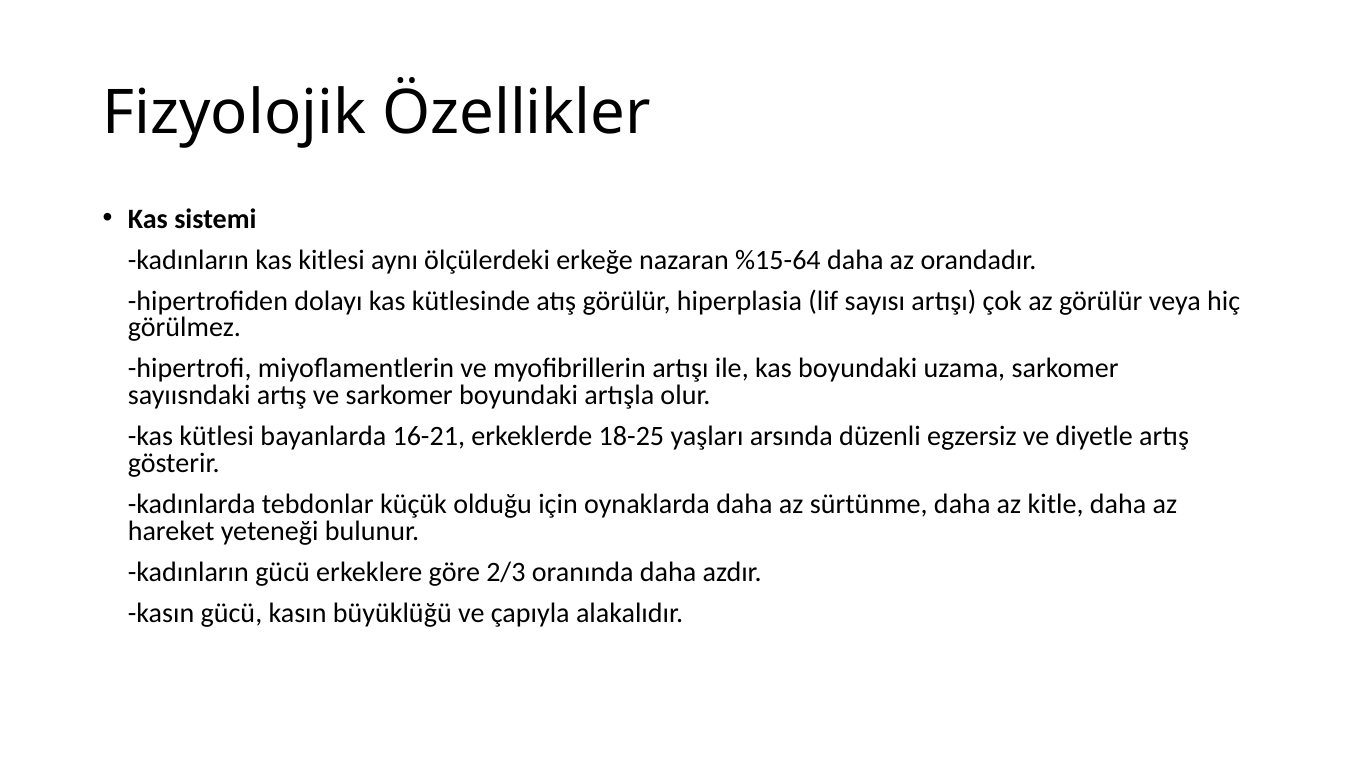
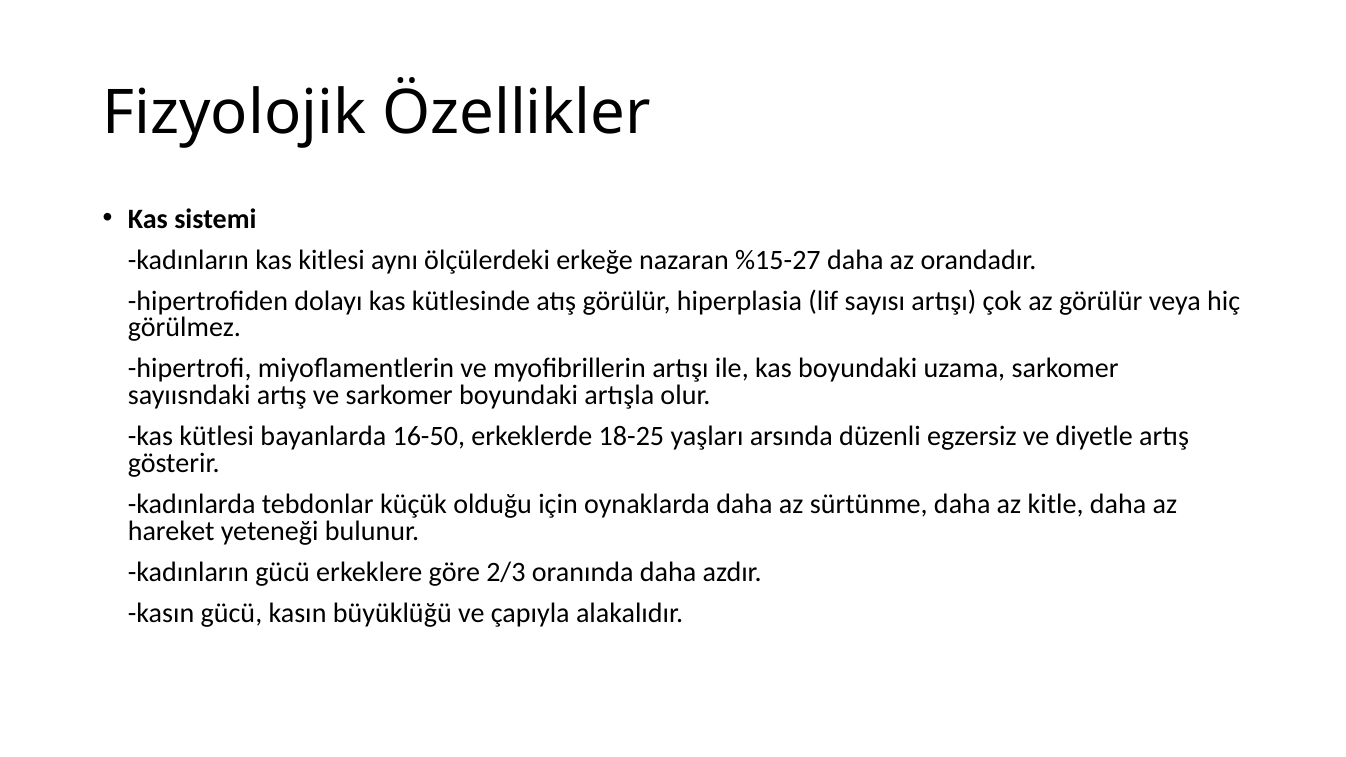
%15-64: %15-64 -> %15-27
16-21: 16-21 -> 16-50
